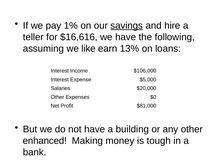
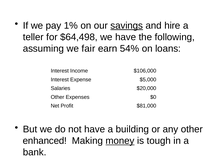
$16,616: $16,616 -> $64,498
like: like -> fair
13%: 13% -> 54%
money underline: none -> present
